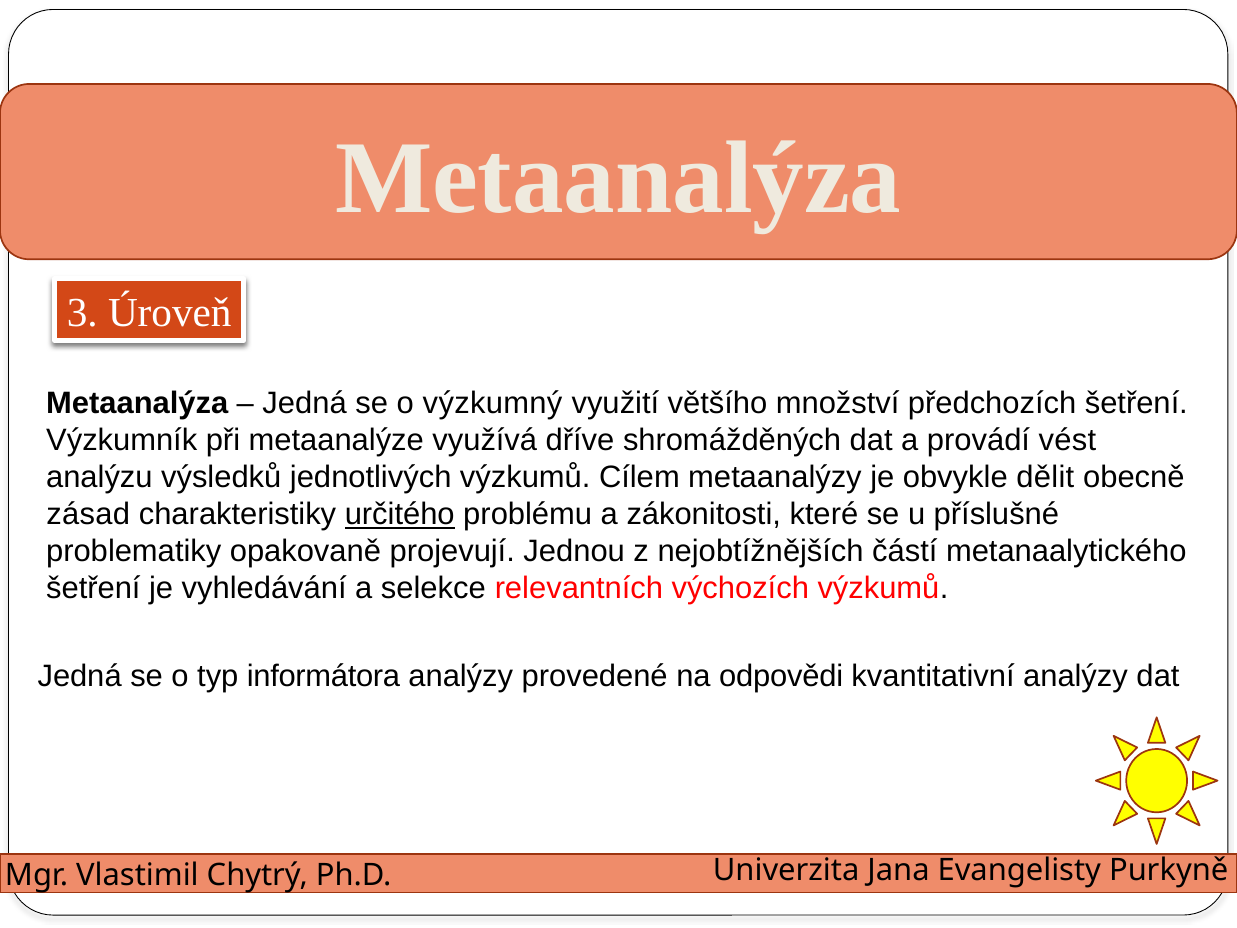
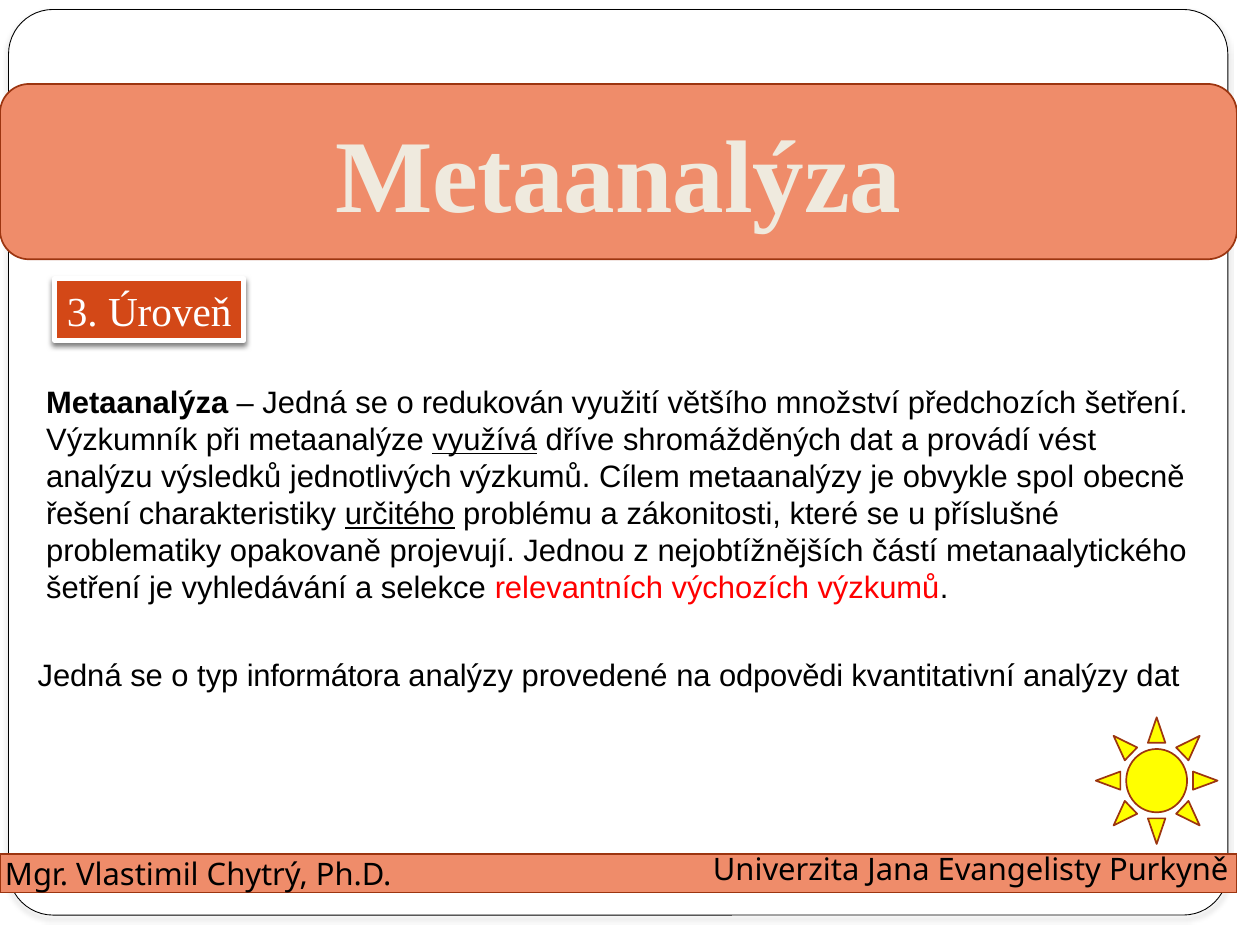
výzkumný: výzkumný -> redukován
využívá underline: none -> present
dělit: dělit -> spol
zásad: zásad -> řešení
